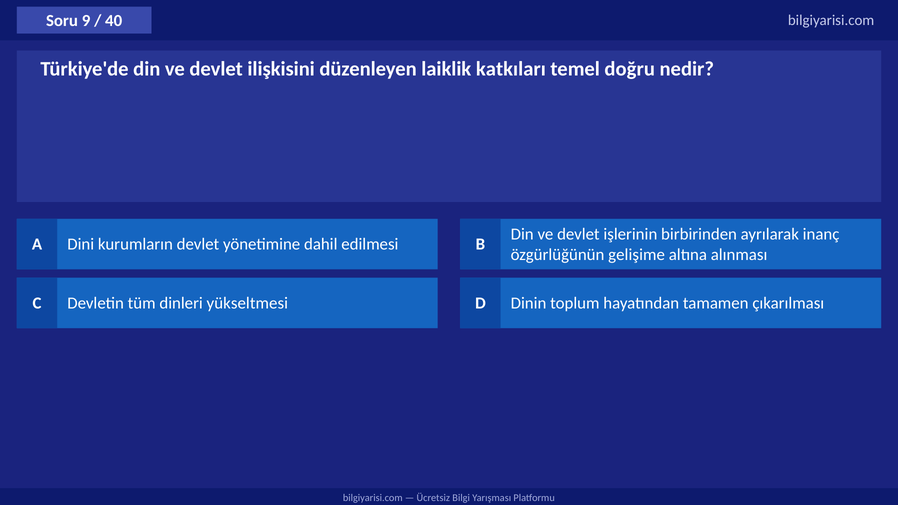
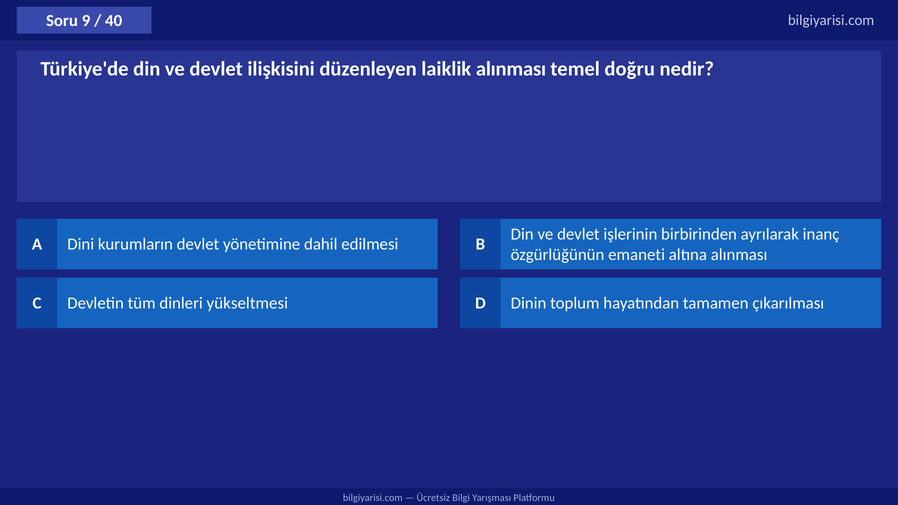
laiklik katkıları: katkıları -> alınması
gelişime: gelişime -> emaneti
